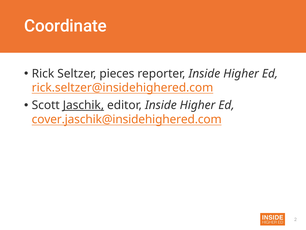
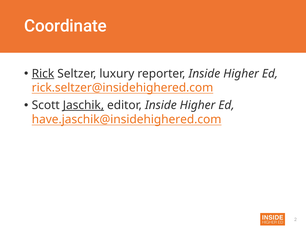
Rick underline: none -> present
pieces: pieces -> luxury
cover.jaschik@insidehighered.com: cover.jaschik@insidehighered.com -> have.jaschik@insidehighered.com
